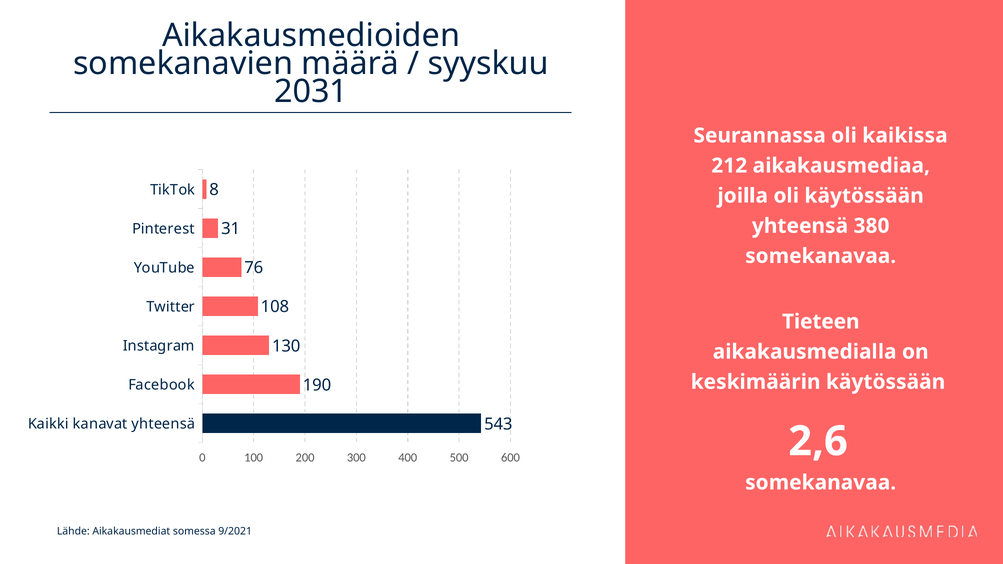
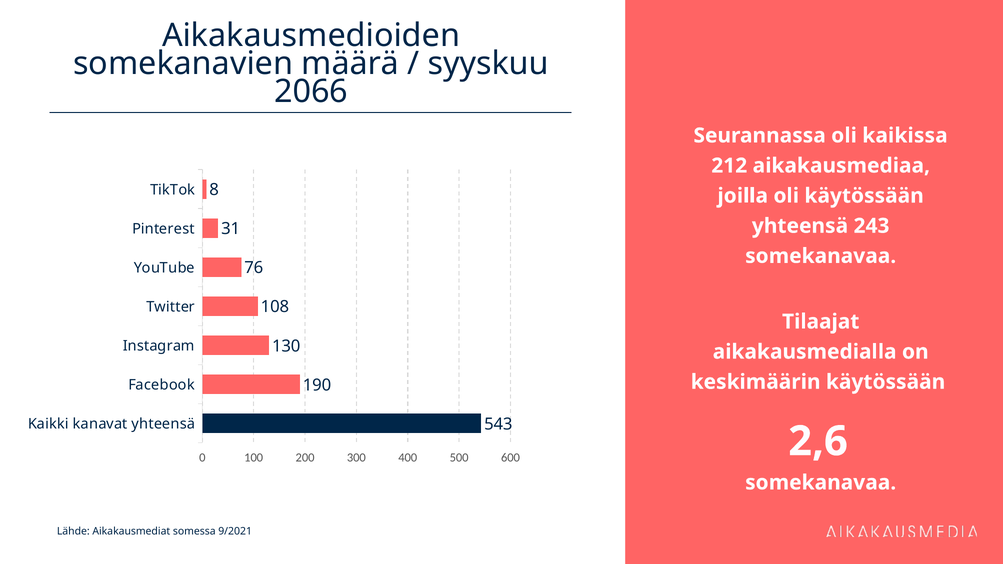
2031: 2031 -> 2066
380: 380 -> 243
Tieteen: Tieteen -> Tilaajat
